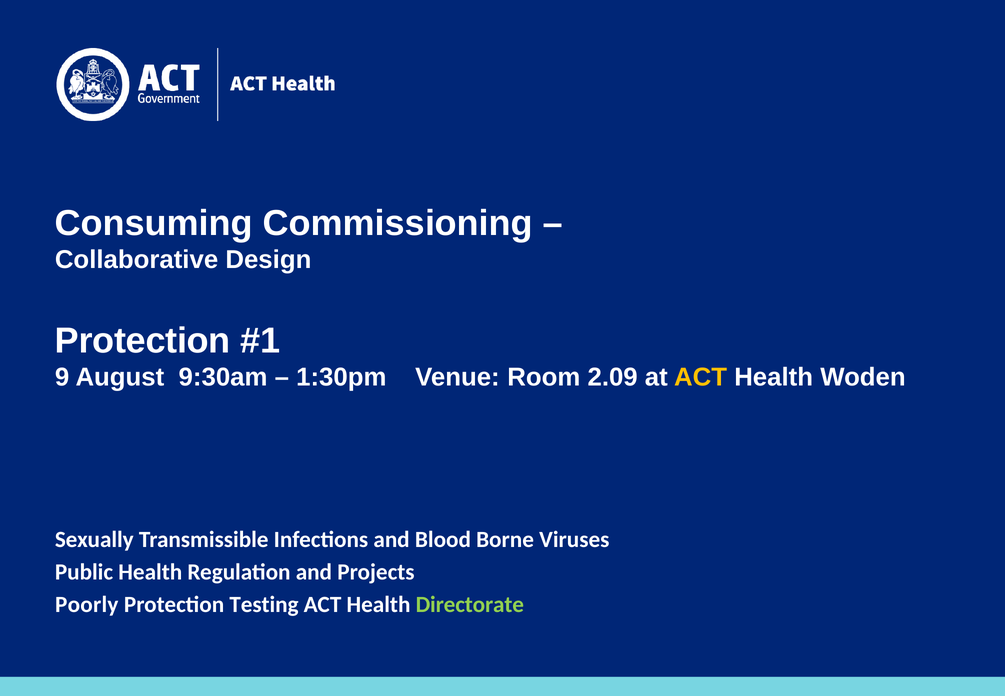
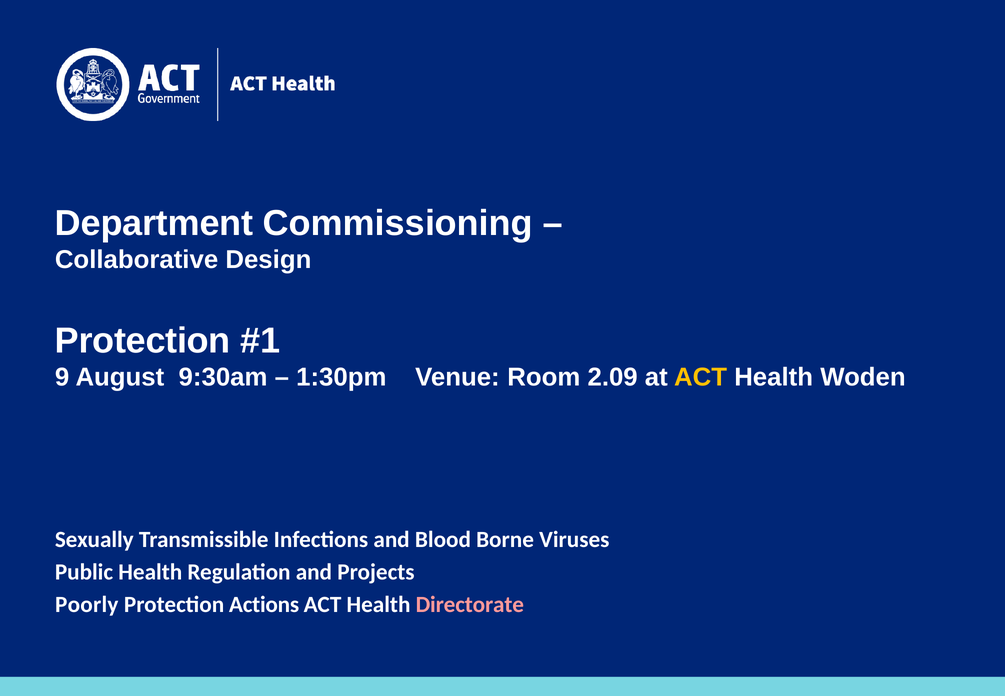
Consuming: Consuming -> Department
Testing: Testing -> Actions
Directorate colour: light green -> pink
